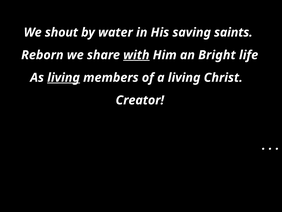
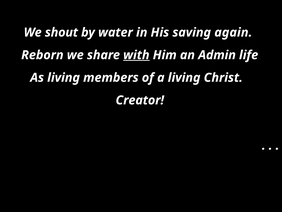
saints: saints -> again
Bright: Bright -> Admin
living at (64, 77) underline: present -> none
